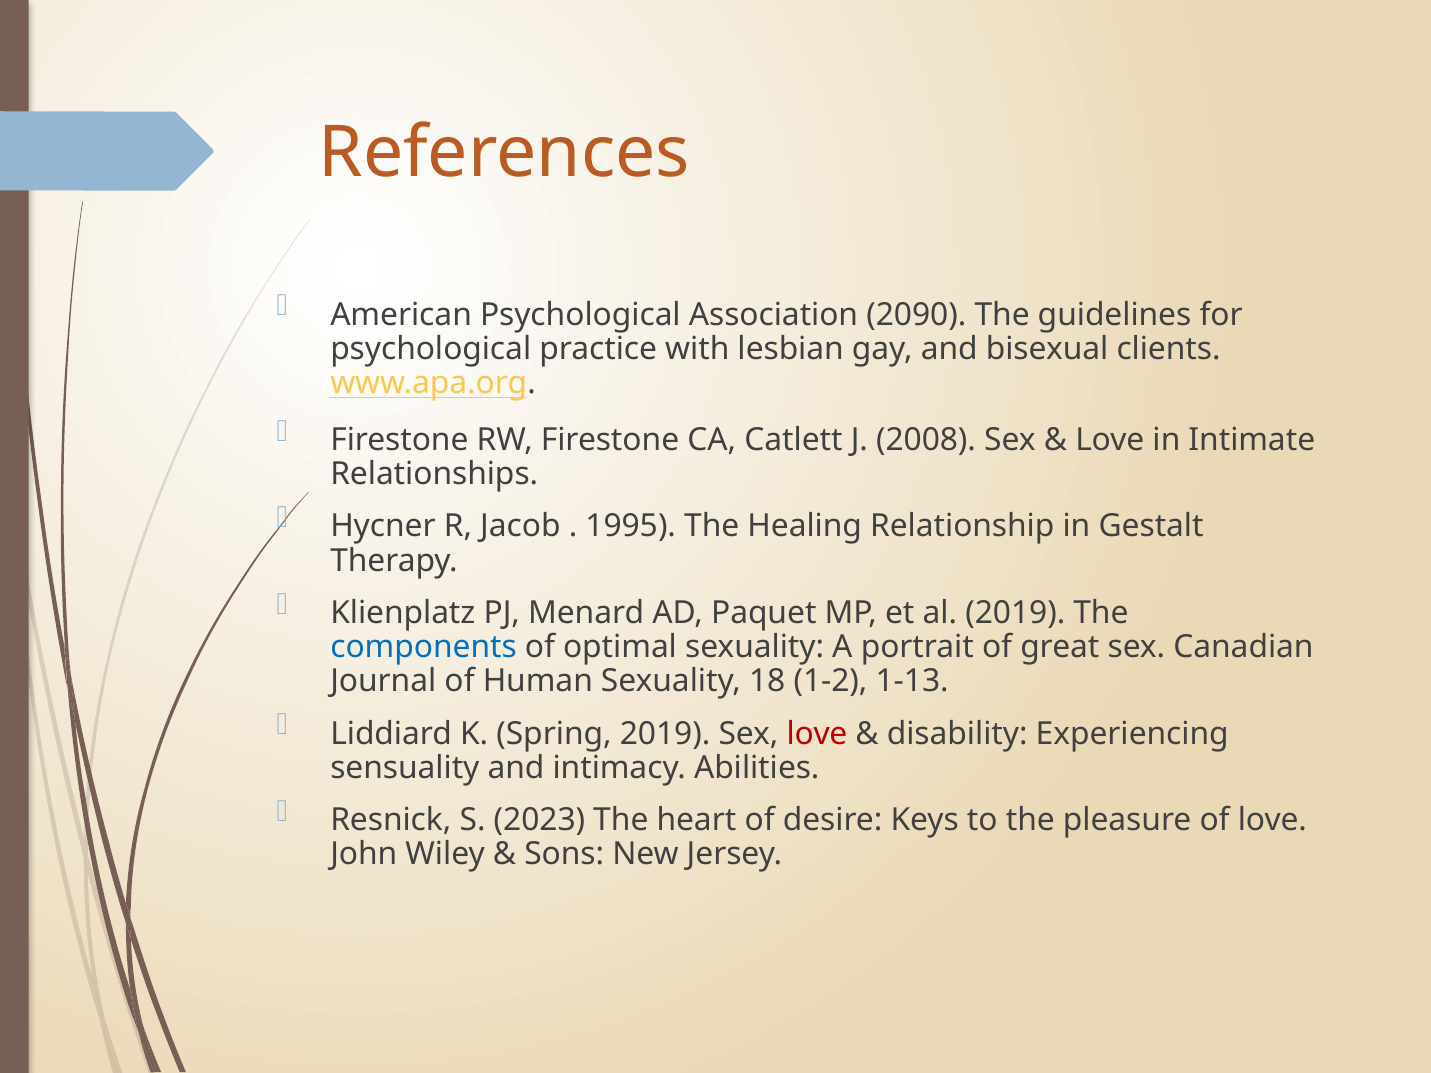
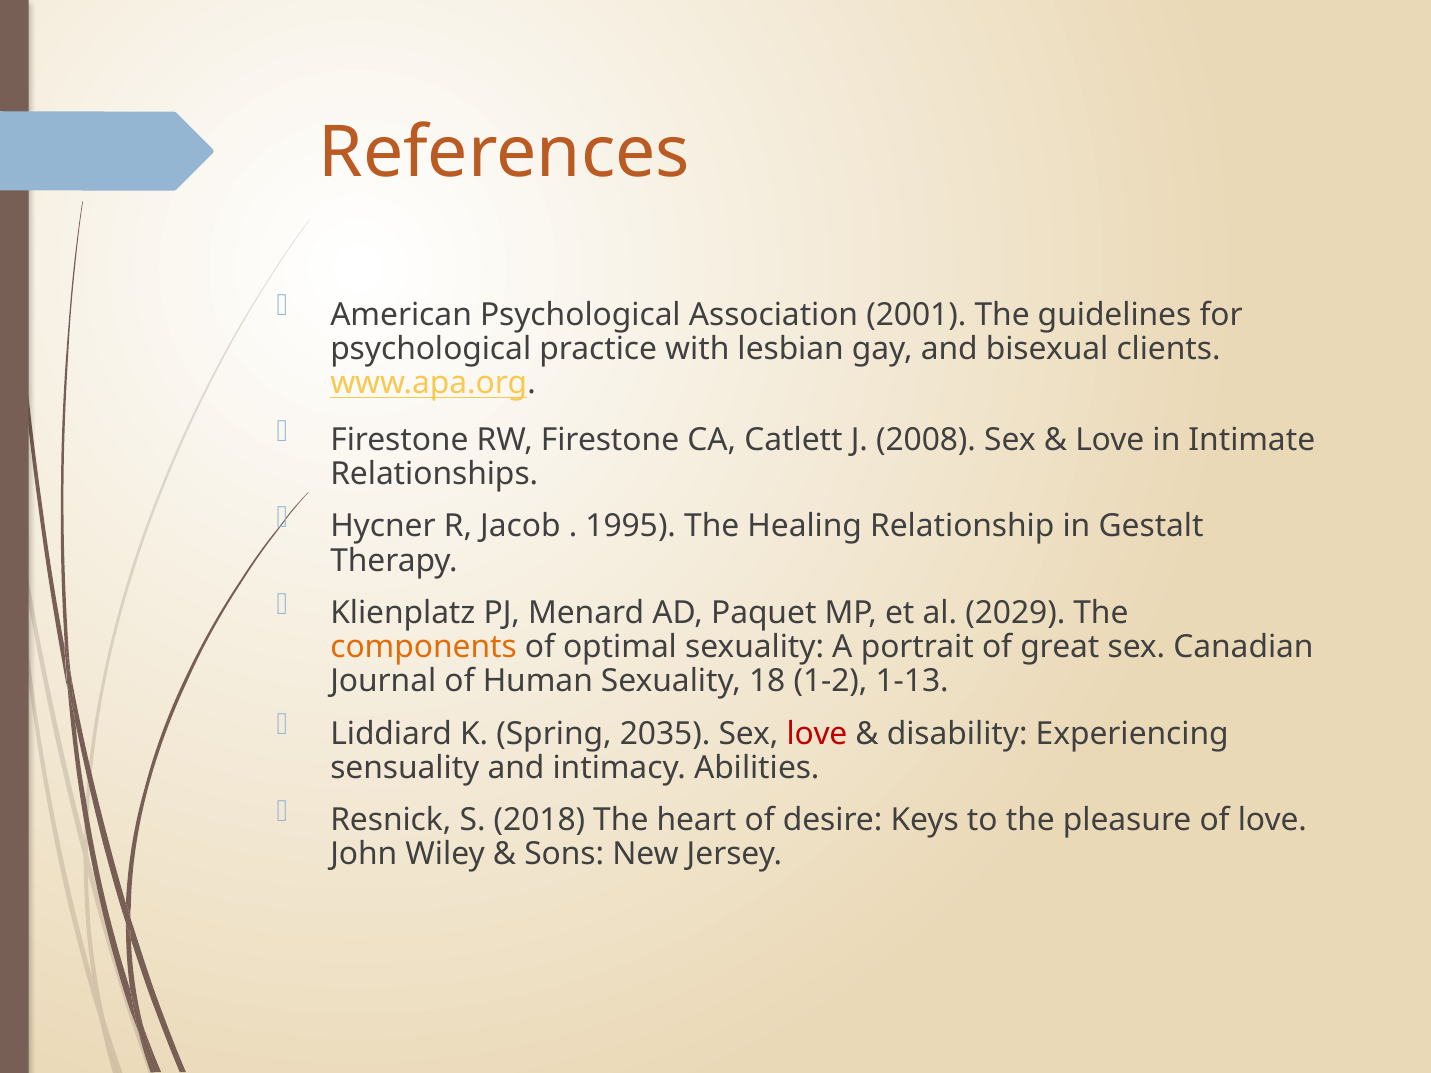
2090: 2090 -> 2001
al 2019: 2019 -> 2029
components colour: blue -> orange
Spring 2019: 2019 -> 2035
2023: 2023 -> 2018
